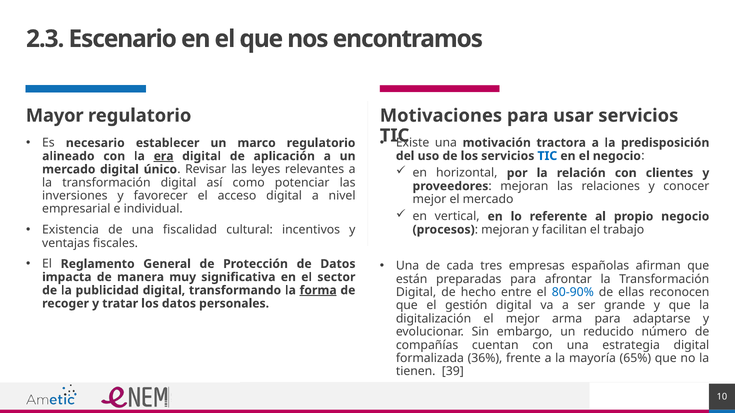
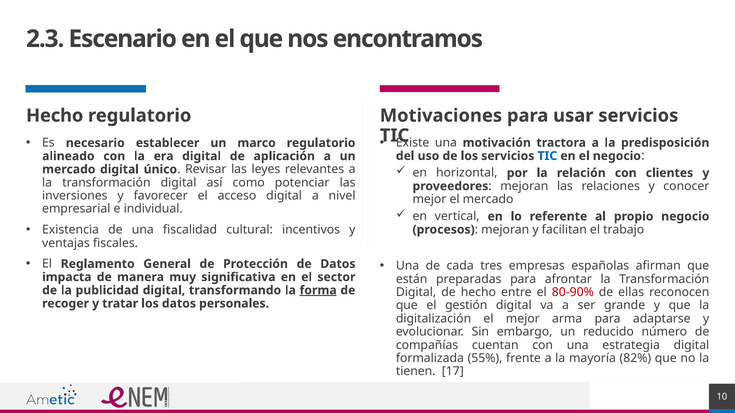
Mayor at (55, 116): Mayor -> Hecho
era underline: present -> none
80-90% colour: blue -> red
36%: 36% -> 55%
65%: 65% -> 82%
39: 39 -> 17
